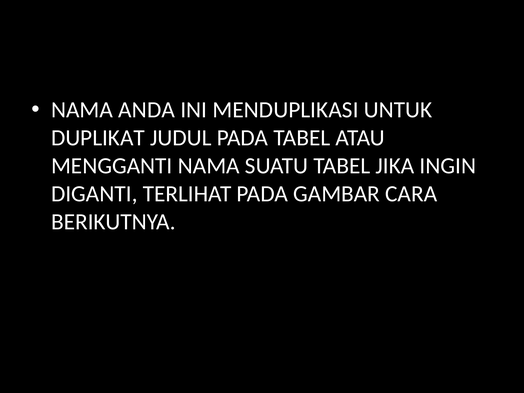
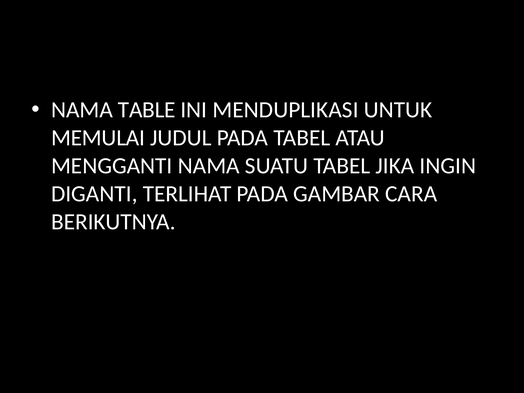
ANDA: ANDA -> TABLE
DUPLIKAT: DUPLIKAT -> MEMULAI
